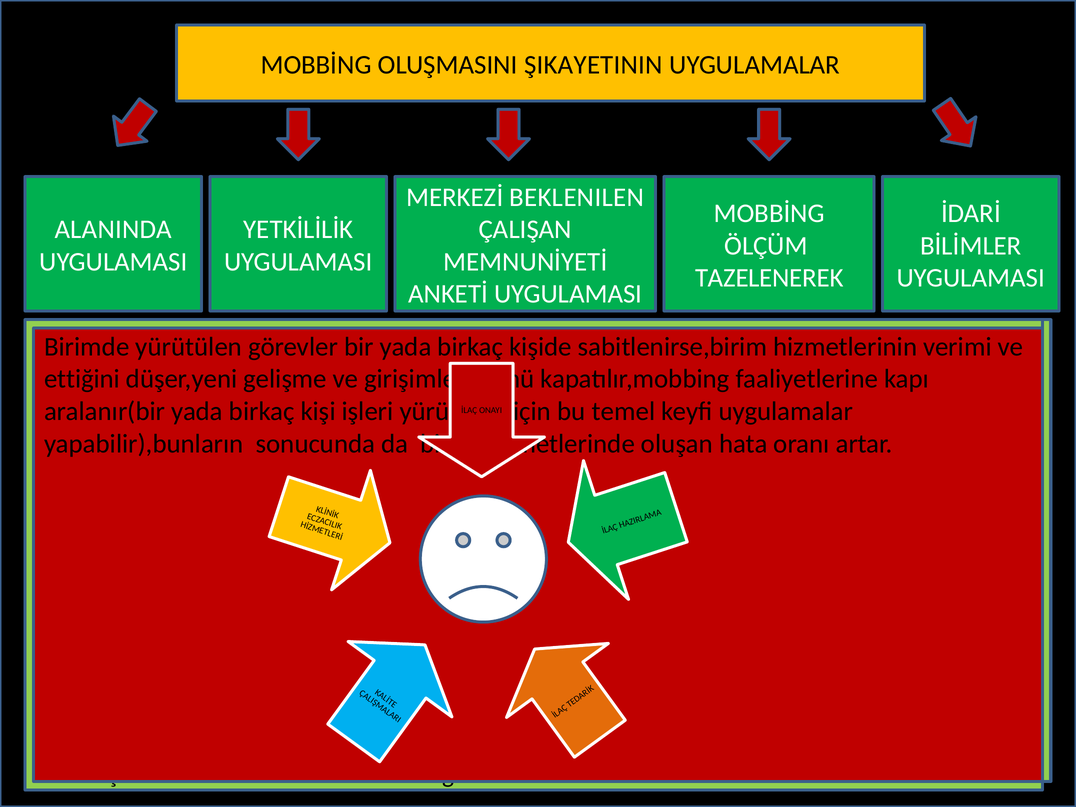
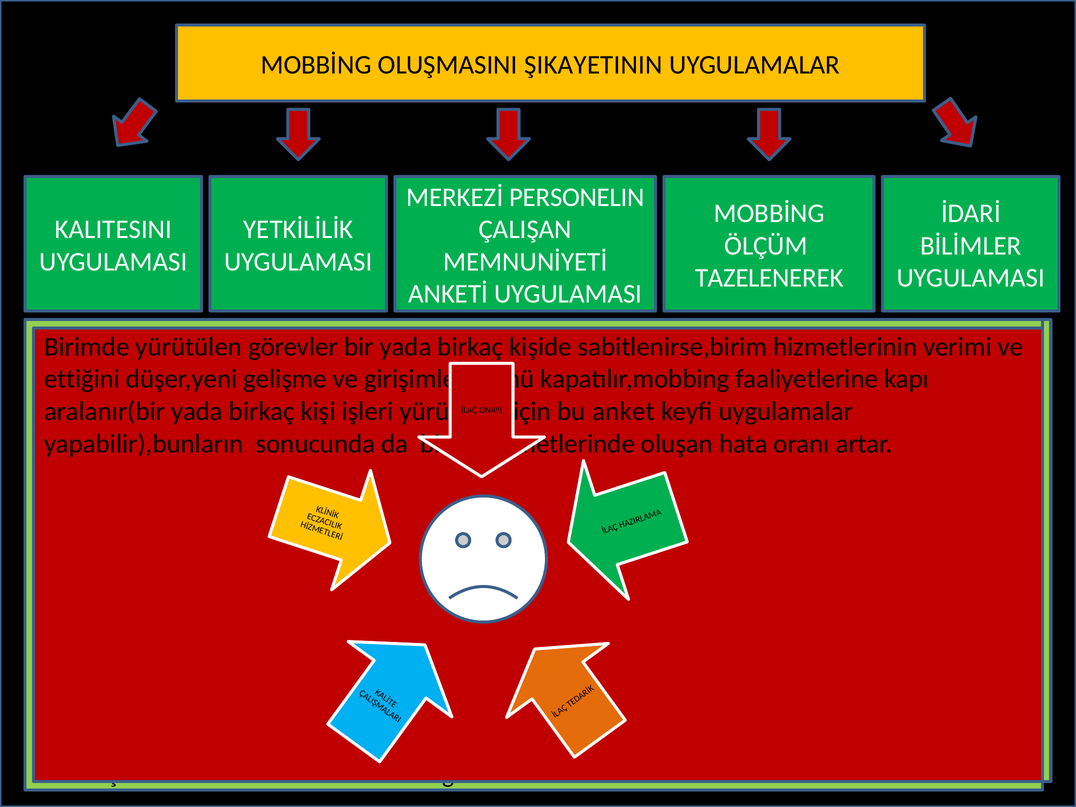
MERKEZİ BEKLENILEN: BEKLENILEN -> PERSONELIN
ALANINDA at (113, 229): ALANINDA -> KALITESINI
temel: temel -> anket
